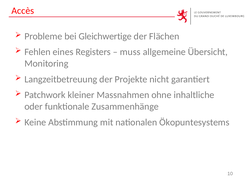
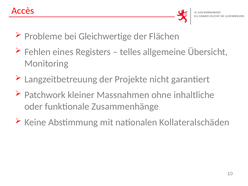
muss: muss -> telles
Ökopuntesystems: Ökopuntesystems -> Kollateralschäden
